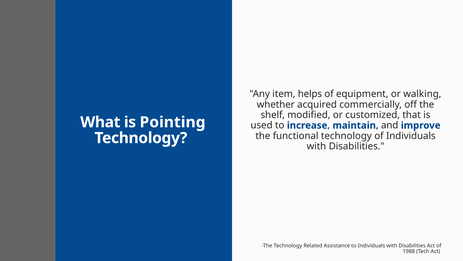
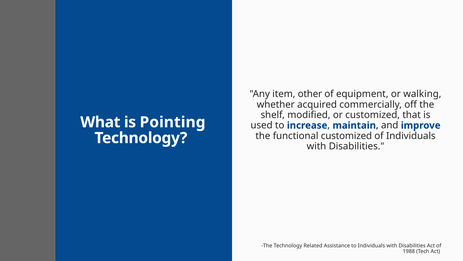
helps: helps -> other
functional technology: technology -> customized
